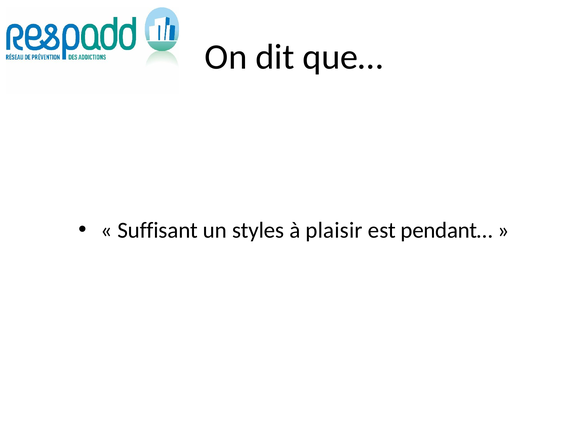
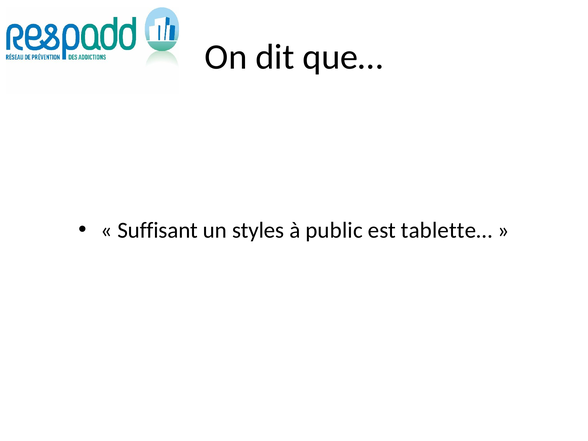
plaisir: plaisir -> public
pendant…: pendant… -> tablette…
